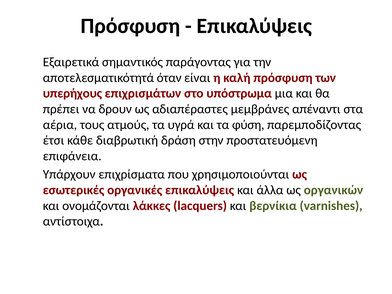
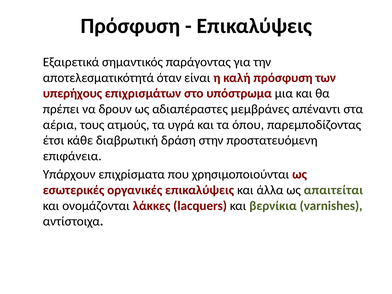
φύση: φύση -> όπου
οργανικών: οργανικών -> απαιτείται
